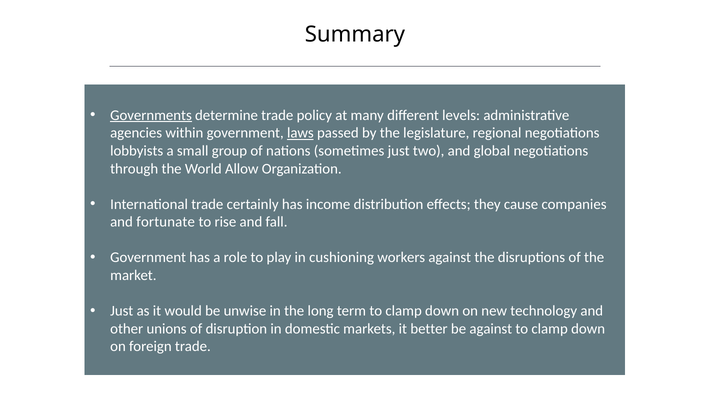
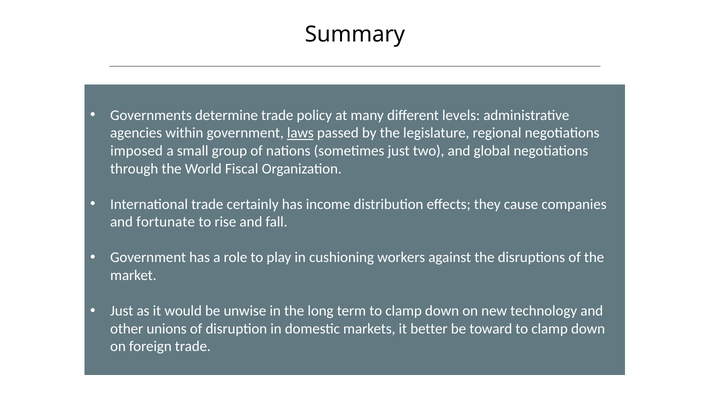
Governments underline: present -> none
lobbyists: lobbyists -> imposed
Allow: Allow -> Fiscal
be against: against -> toward
